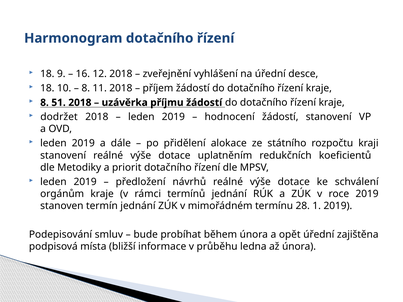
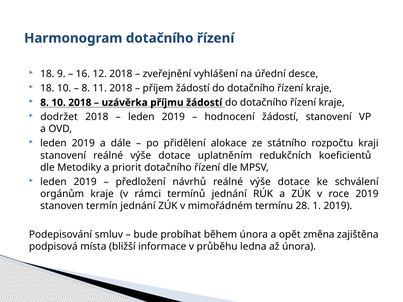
8 51: 51 -> 10
opět úřední: úřední -> změna
